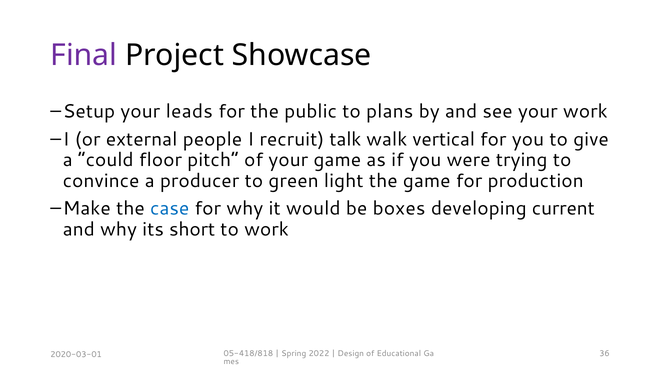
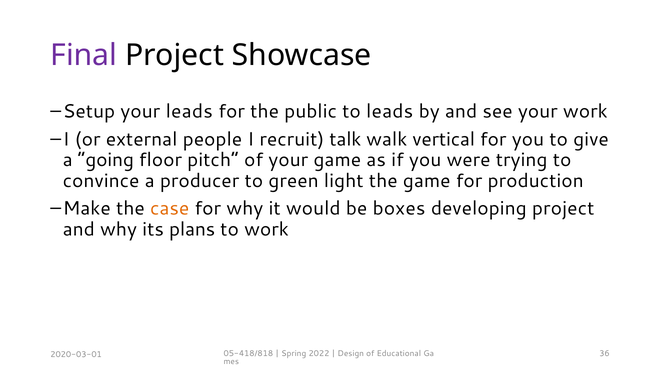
to plans: plans -> leads
could: could -> going
case colour: blue -> orange
developing current: current -> project
short: short -> plans
